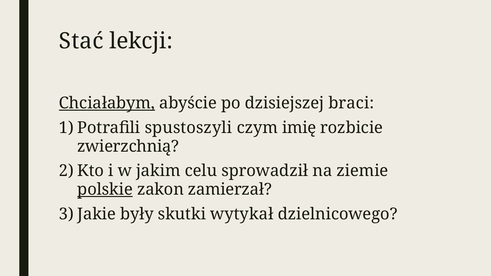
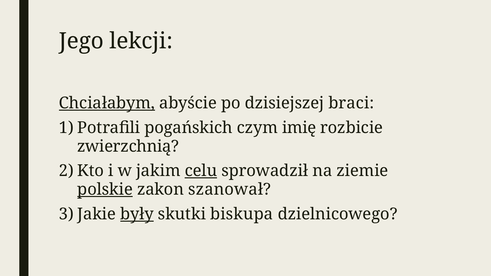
Stać: Stać -> Jego
spustoszyli: spustoszyli -> pogańskich
celu underline: none -> present
zamierzał: zamierzał -> szanował
były underline: none -> present
wytykał: wytykał -> biskupa
